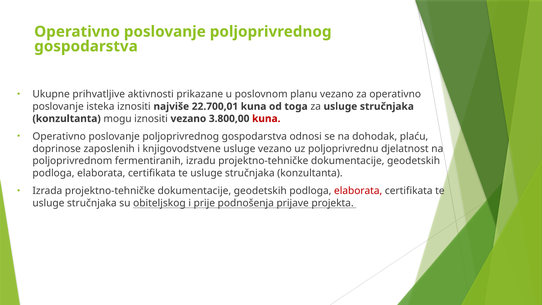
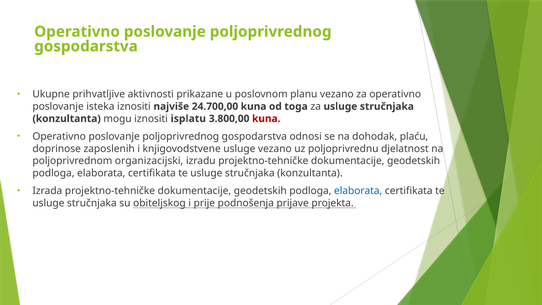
22.700,01: 22.700,01 -> 24.700,00
iznositi vezano: vezano -> isplatu
fermentiranih: fermentiranih -> organizacijski
elaborata at (358, 191) colour: red -> blue
